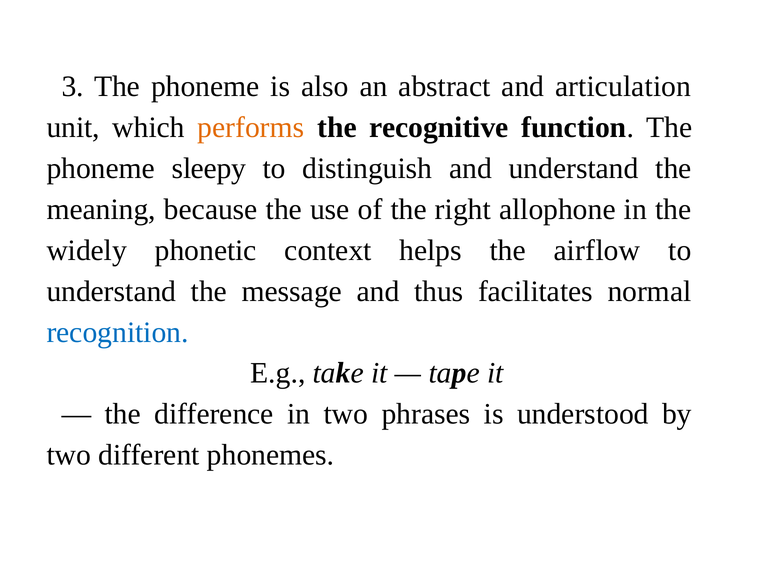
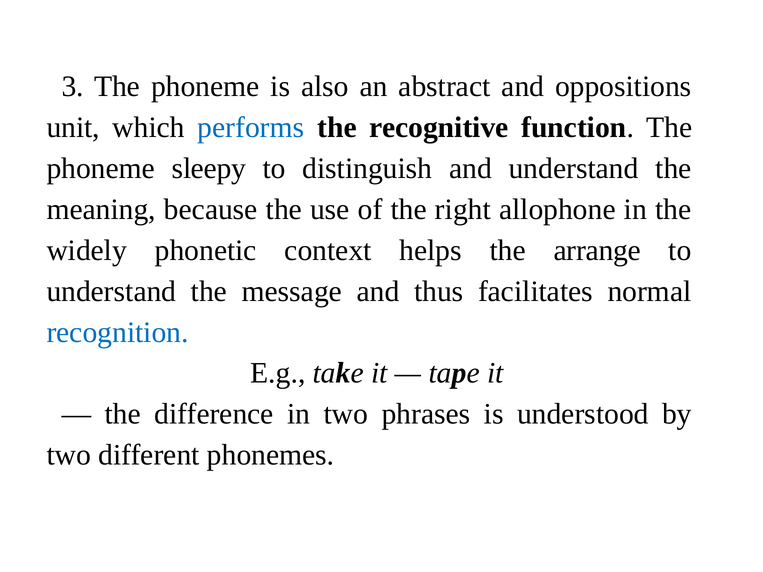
articulation: articulation -> oppositions
performs colour: orange -> blue
airflow: airflow -> arrange
